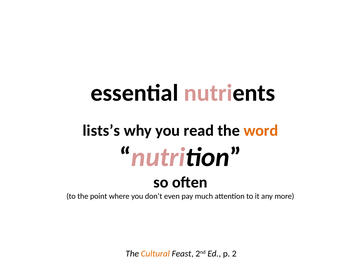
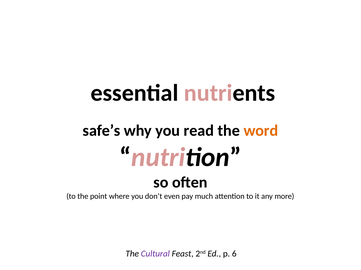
lists’s: lists’s -> safe’s
Cultural colour: orange -> purple
2: 2 -> 6
